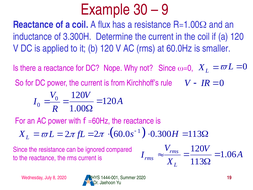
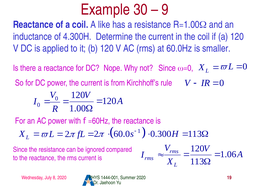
flux: flux -> like
3.300H: 3.300H -> 4.300H
